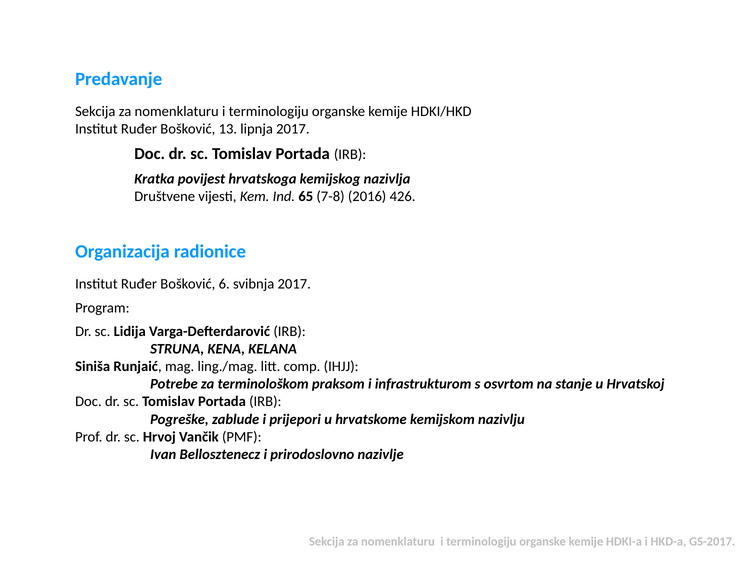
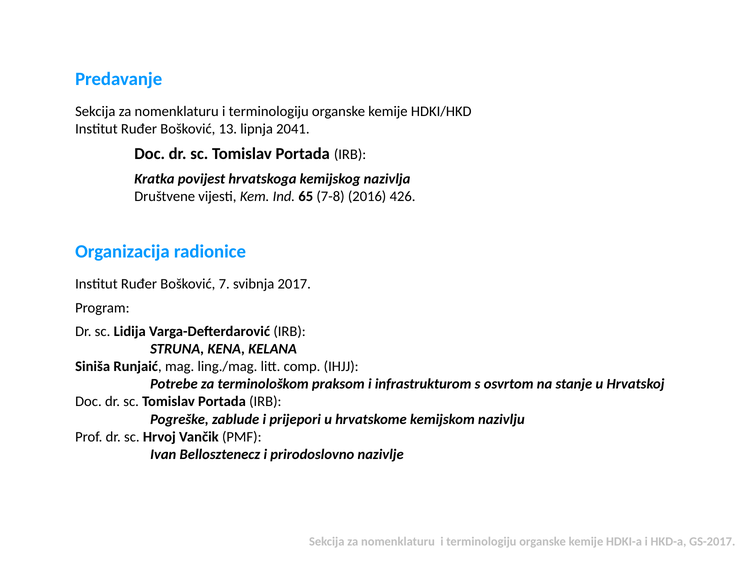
lipnja 2017: 2017 -> 2041
6: 6 -> 7
